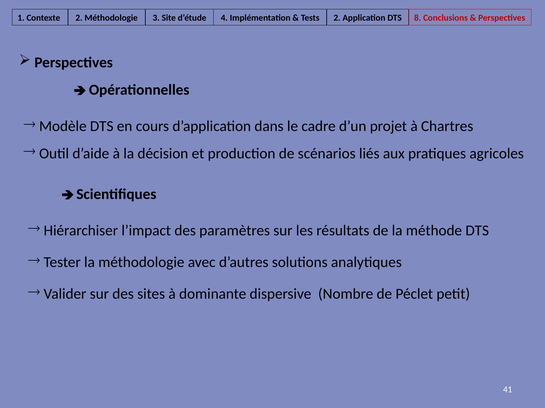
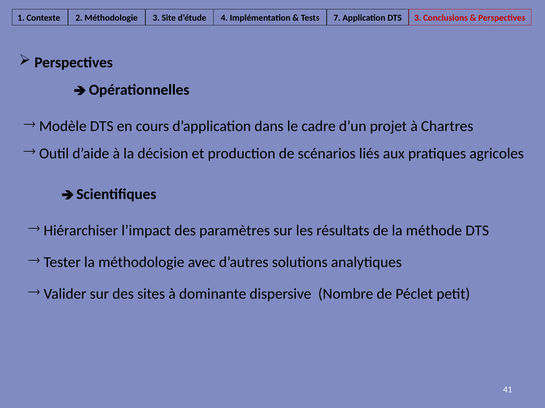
Tests 2: 2 -> 7
DTS 8: 8 -> 3
